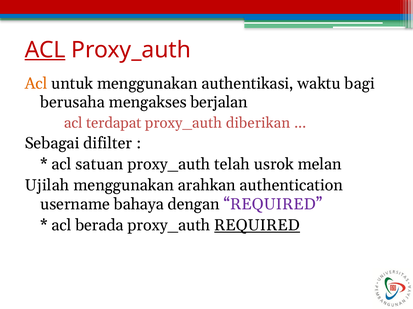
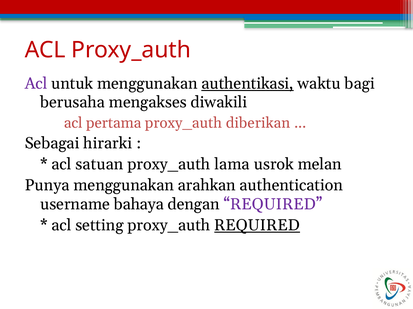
ACL at (45, 50) underline: present -> none
Acl at (36, 84) colour: orange -> purple
authentikasi underline: none -> present
berjalan: berjalan -> diwakili
terdapat: terdapat -> pertama
difilter: difilter -> hirarki
telah: telah -> lama
Ujilah: Ujilah -> Punya
berada: berada -> setting
